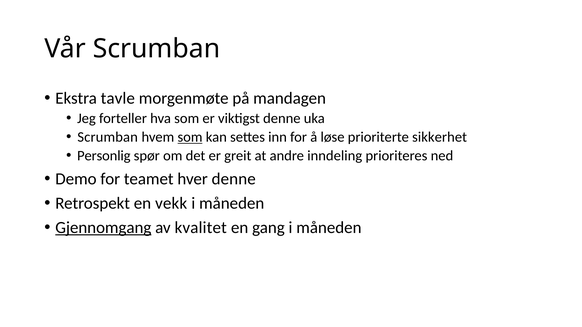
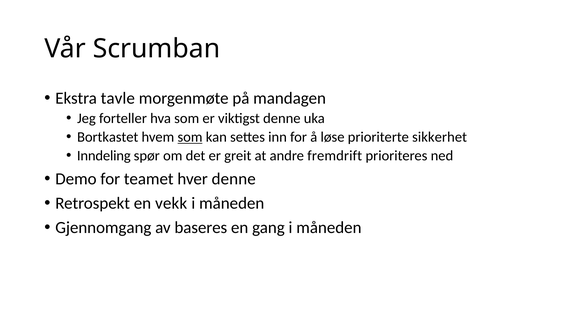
Scrumban at (108, 137): Scrumban -> Bortkastet
Personlig: Personlig -> Inndeling
inndeling: inndeling -> fremdrift
Gjennomgang underline: present -> none
kvalitet: kvalitet -> baseres
